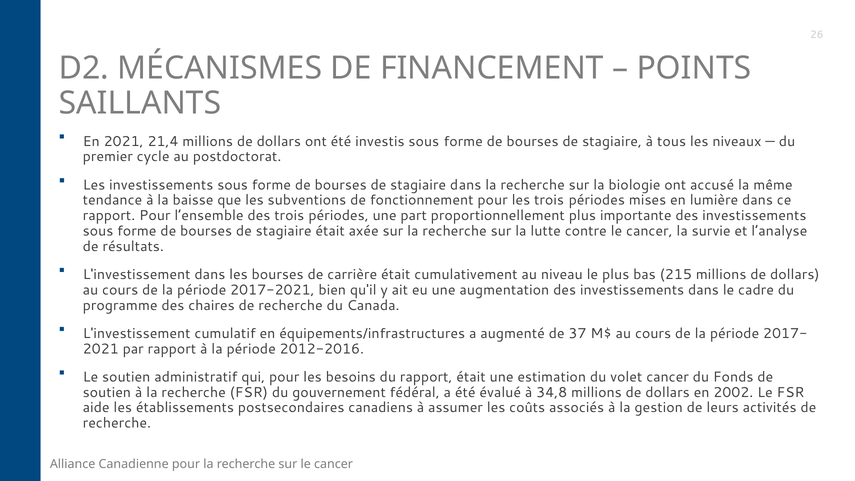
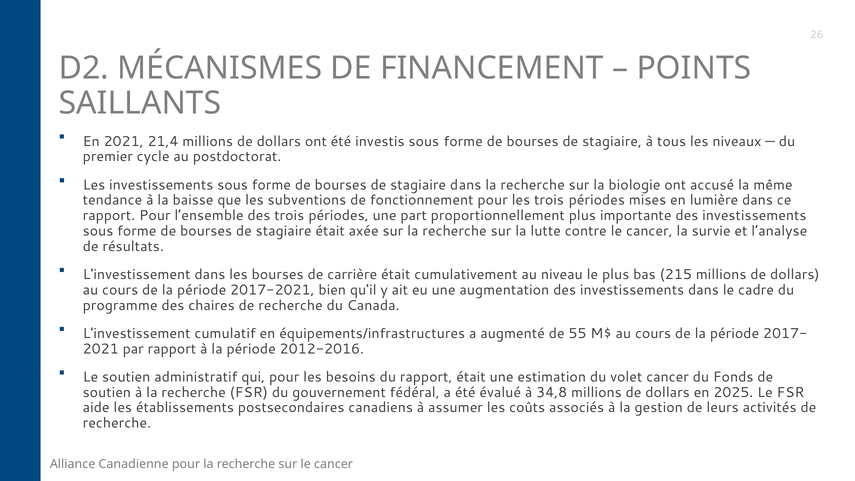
37: 37 -> 55
2002: 2002 -> 2025
